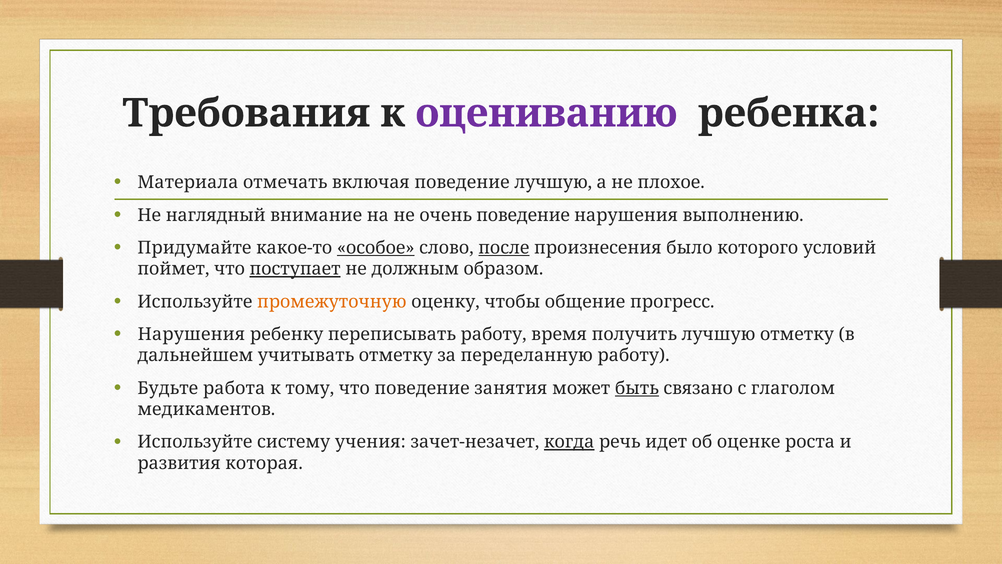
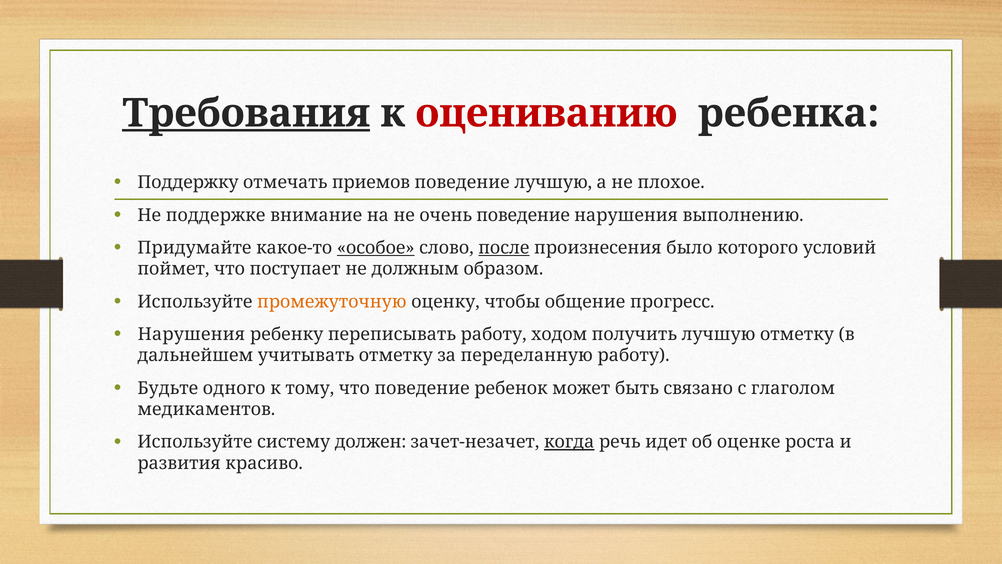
Требования underline: none -> present
оцениванию colour: purple -> red
Материала: Материала -> Поддержку
включая: включая -> приемов
наглядный: наглядный -> поддержке
поступает underline: present -> none
время: время -> ходом
работа: работа -> одного
занятия: занятия -> ребенок
быть underline: present -> none
учения: учения -> должен
которая: которая -> красиво
